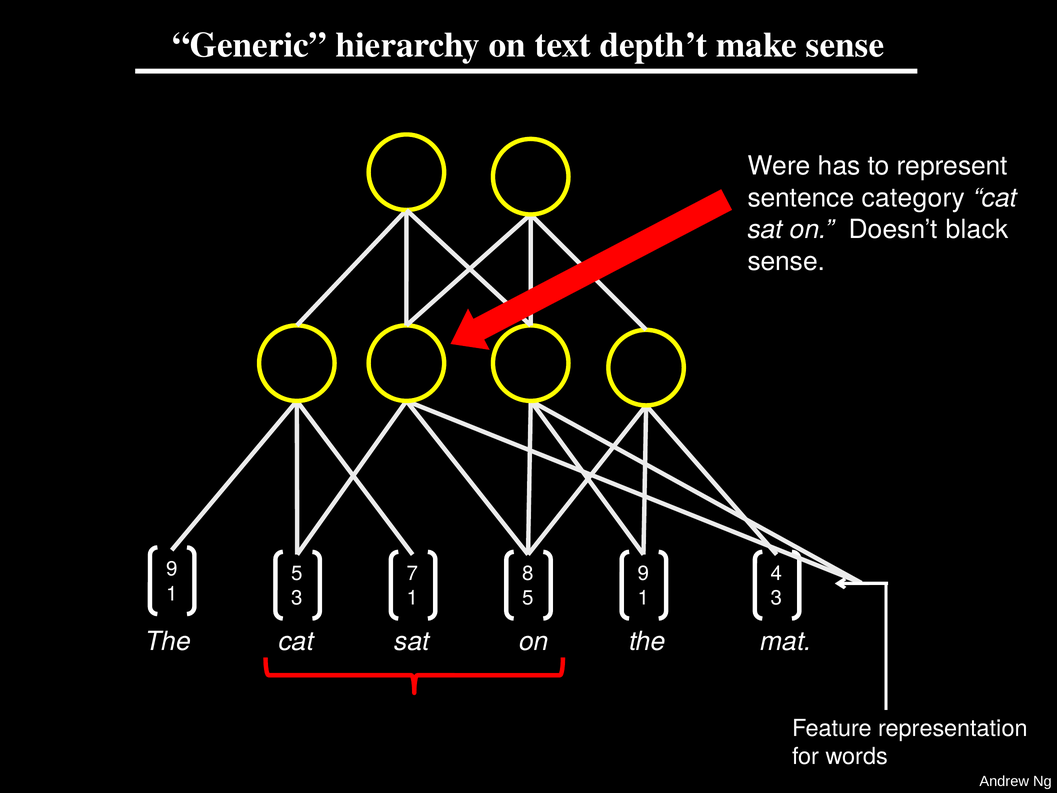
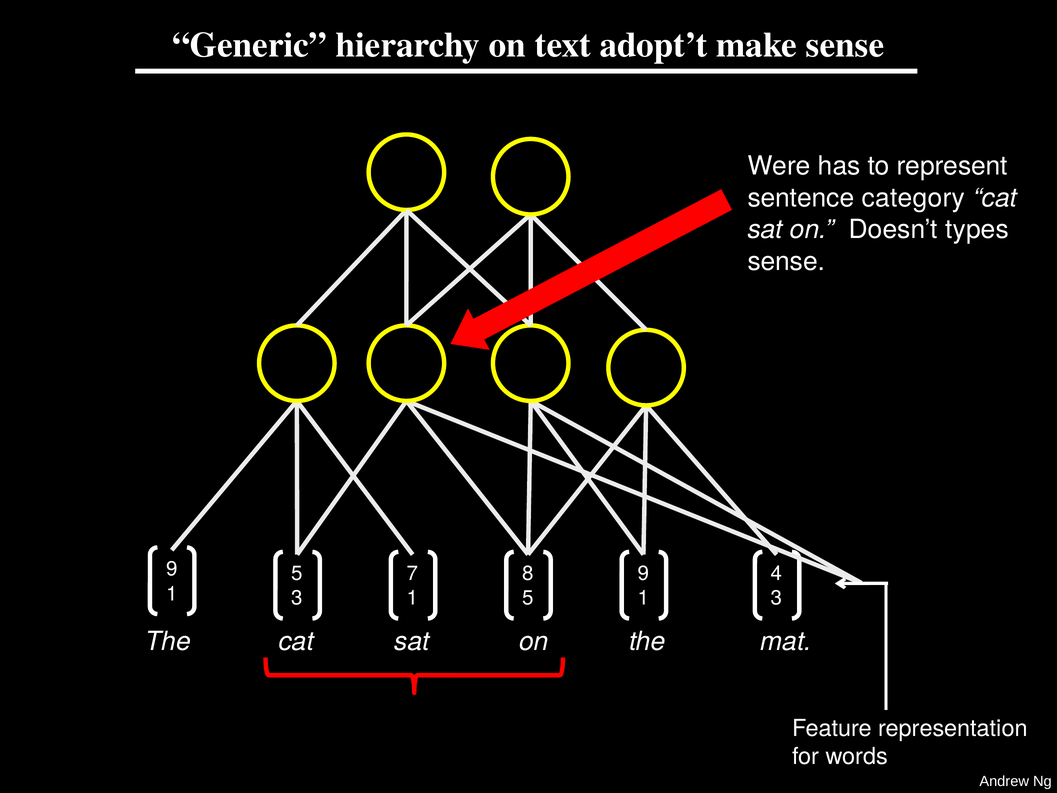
depth’t: depth’t -> adopt’t
black: black -> types
